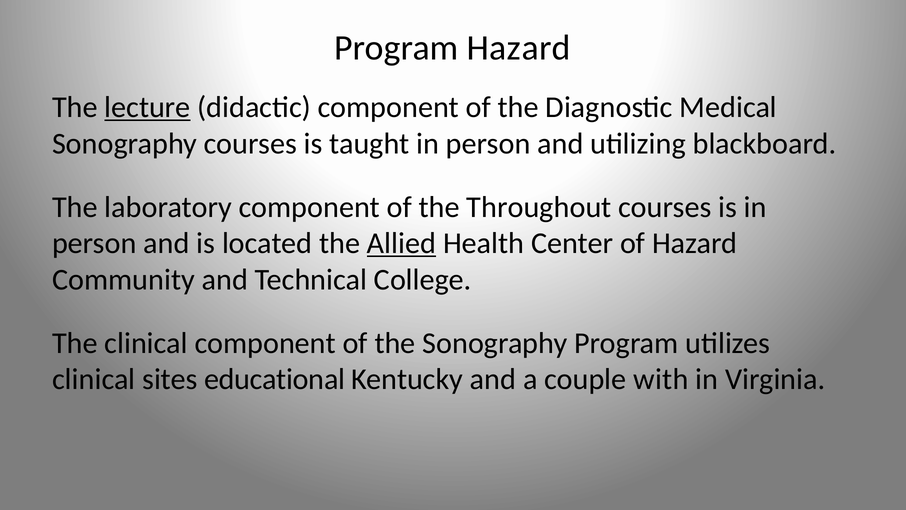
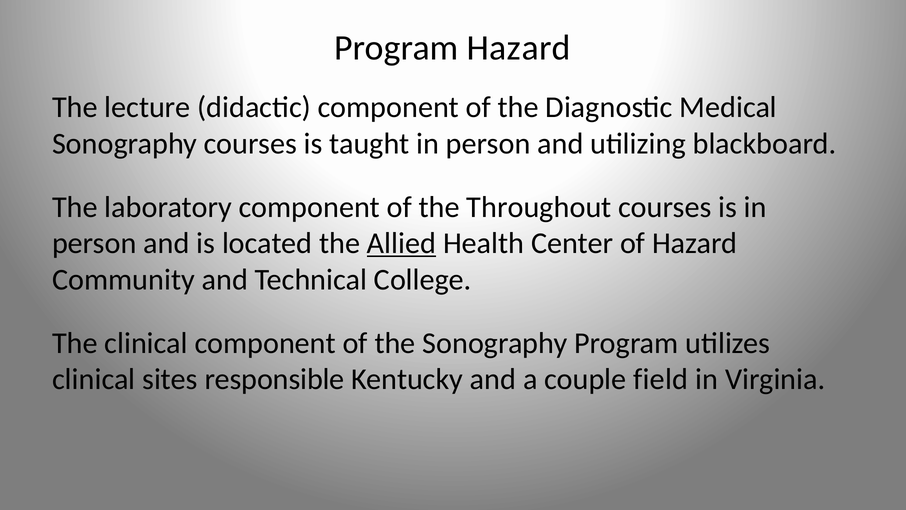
lecture underline: present -> none
educational: educational -> responsible
with: with -> field
